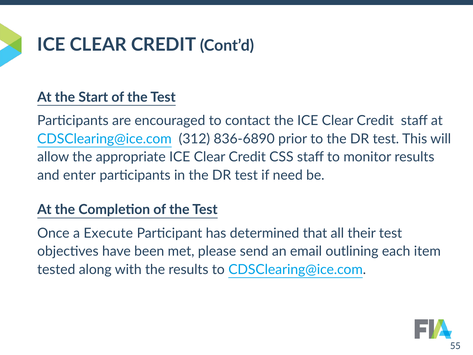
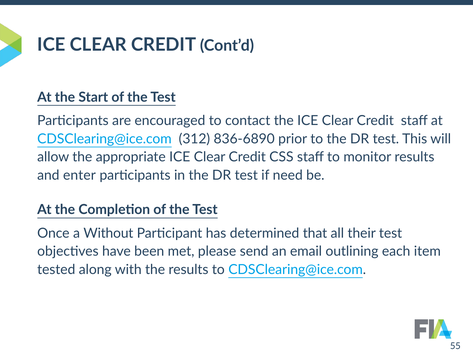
Execute: Execute -> Without
